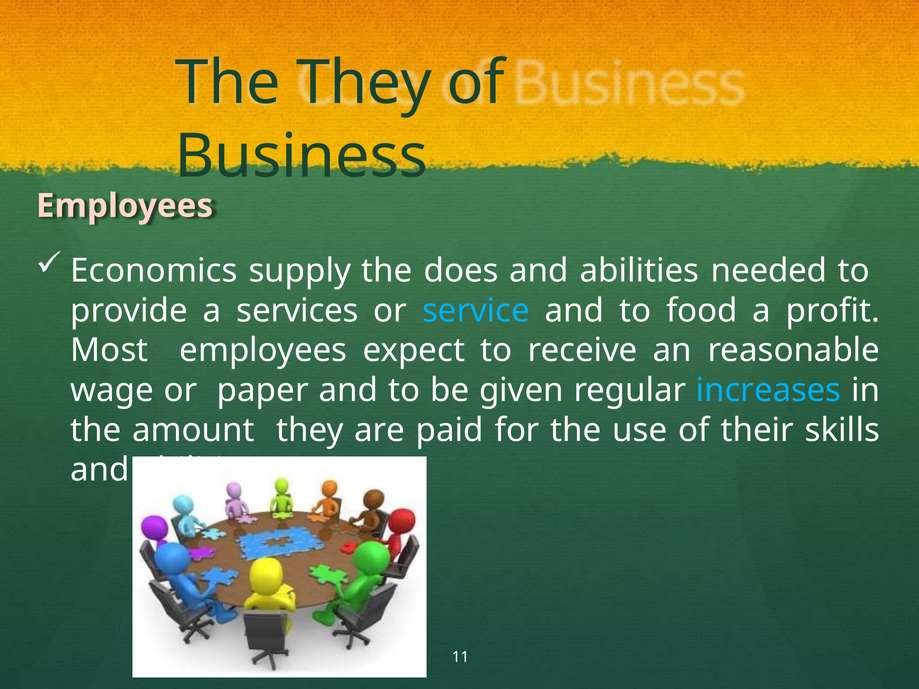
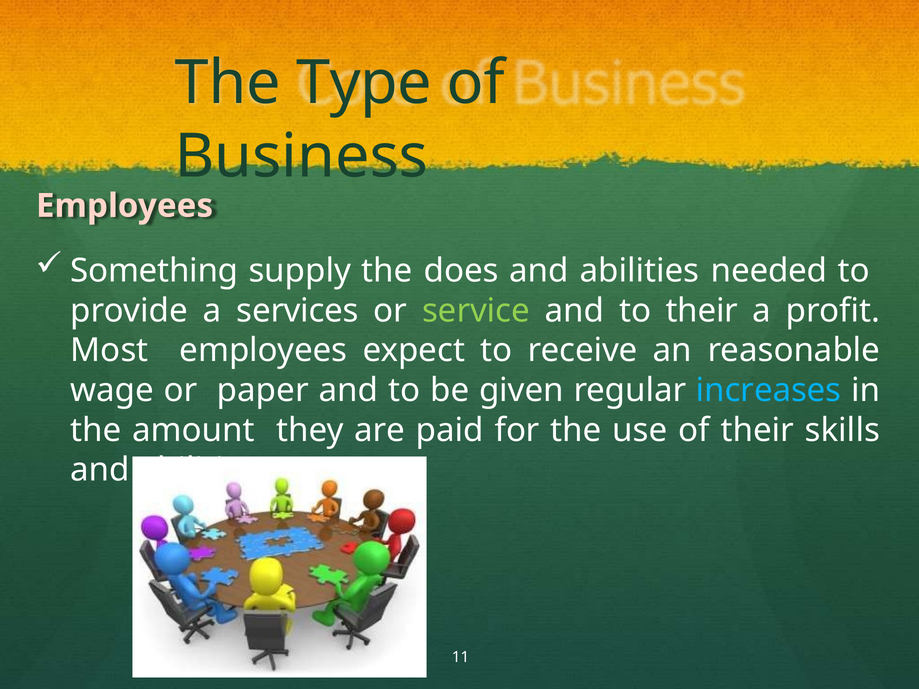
The They: They -> Type
Economics: Economics -> Something
service colour: light blue -> light green
to food: food -> their
